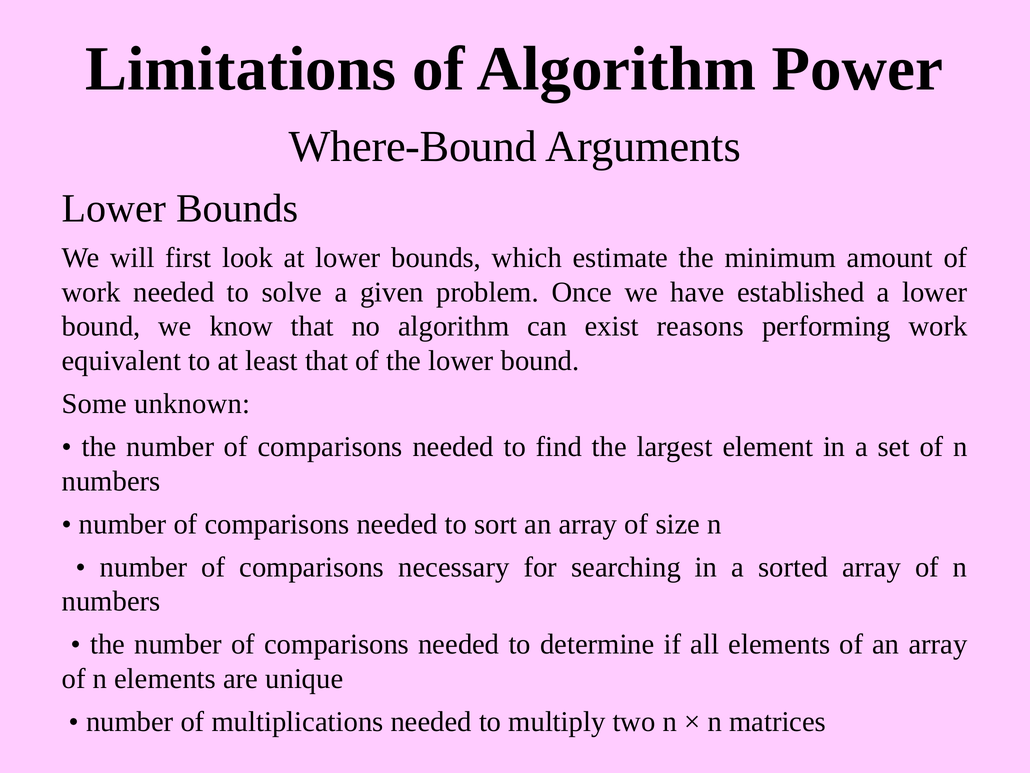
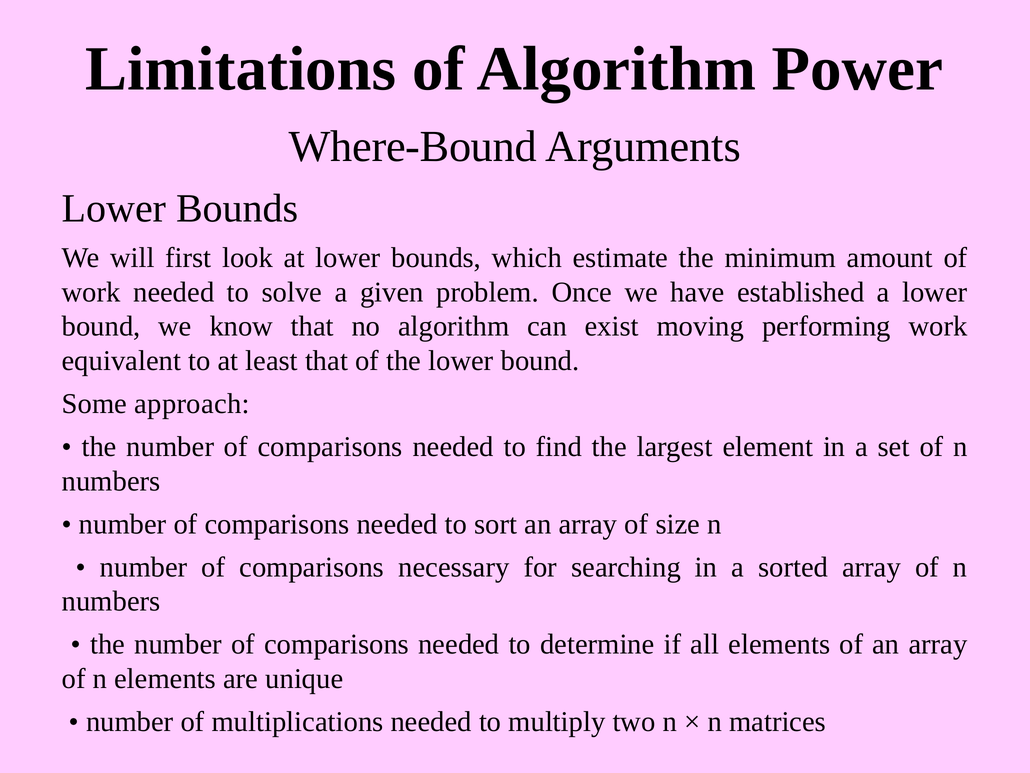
reasons: reasons -> moving
unknown: unknown -> approach
